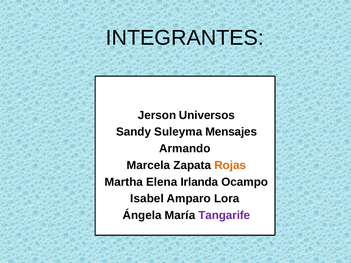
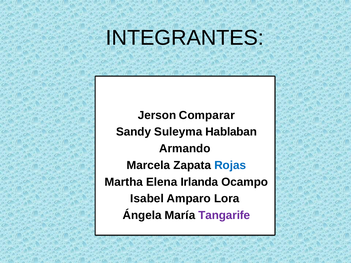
Universos: Universos -> Comparar
Mensajes: Mensajes -> Hablaban
Rojas colour: orange -> blue
